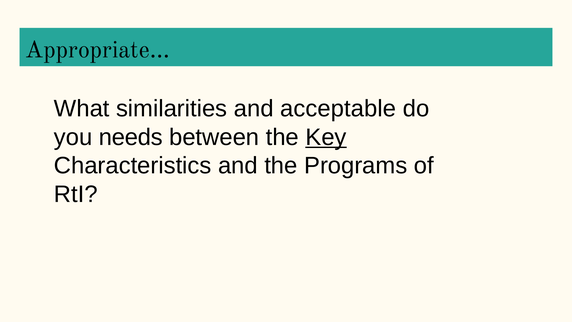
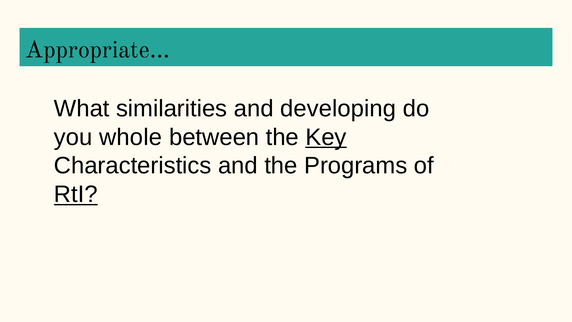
acceptable: acceptable -> developing
needs: needs -> whole
RtI underline: none -> present
